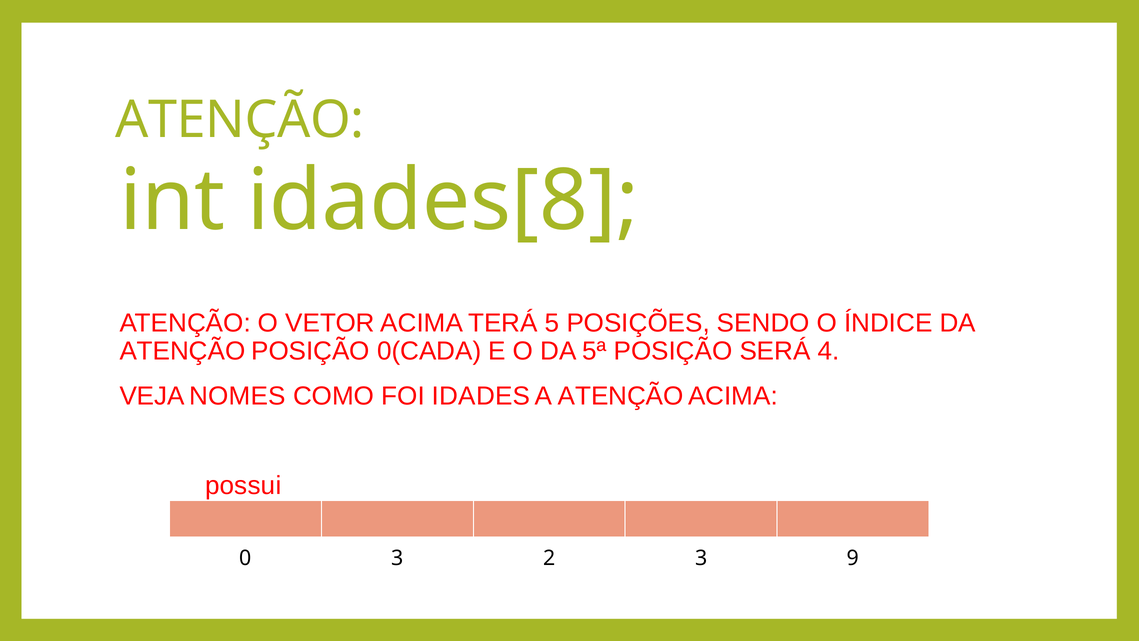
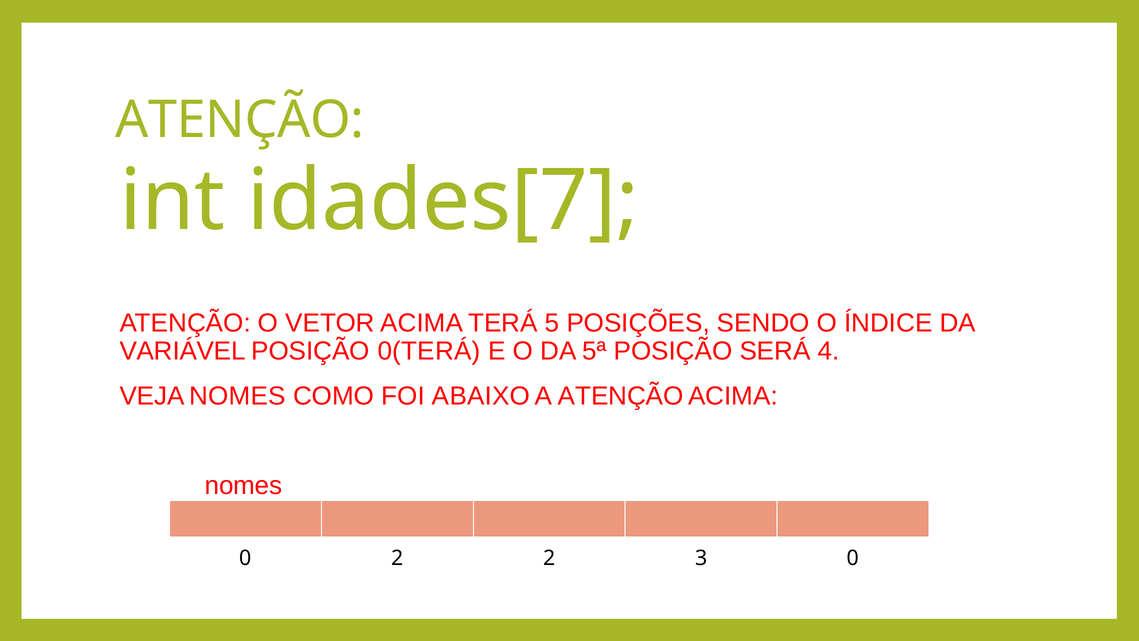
idades[8: idades[8 -> idades[7
ATENÇÃO at (183, 351): ATENÇÃO -> VARIÁVEL
0(CADA: 0(CADA -> 0(TERÁ
IDADES: IDADES -> ABAIXO
possui at (243, 486): possui -> nomes
0 3: 3 -> 2
3 9: 9 -> 0
